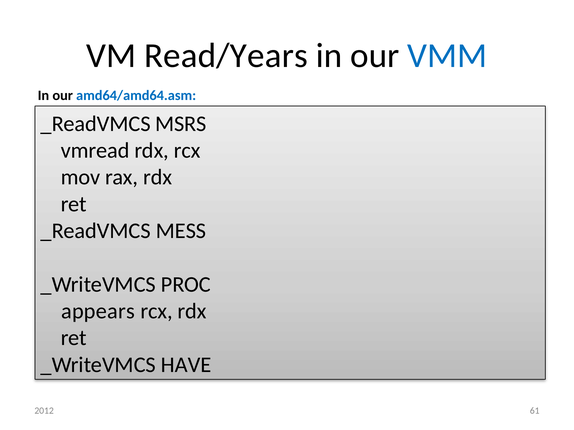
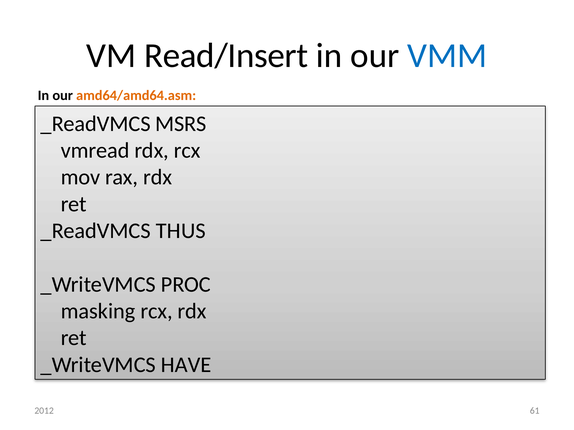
Read/Years: Read/Years -> Read/Insert
amd64/amd64.asm colour: blue -> orange
MESS: MESS -> THUS
appears: appears -> masking
